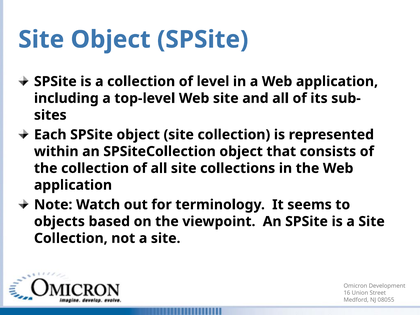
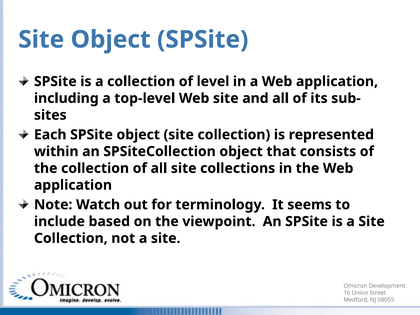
objects: objects -> include
